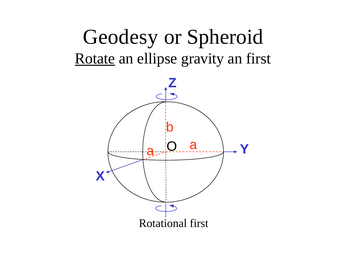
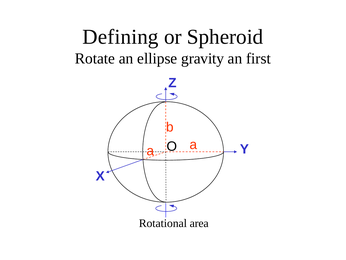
Geodesy: Geodesy -> Defining
Rotate underline: present -> none
Rotational first: first -> area
